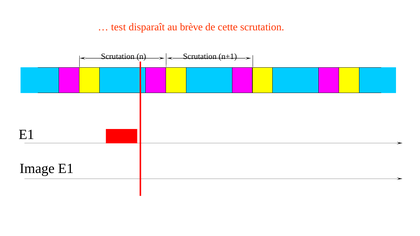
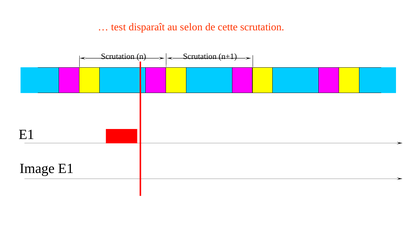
brève: brève -> selon
